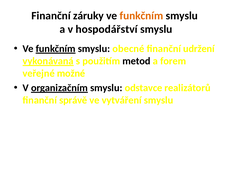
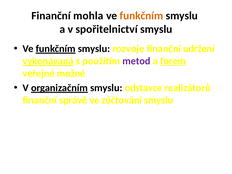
záruky: záruky -> mohla
hospodářství: hospodářství -> spořitelnictví
obecné: obecné -> rozvoje
metod colour: black -> purple
forem underline: none -> present
vytváření: vytváření -> zúčtování
